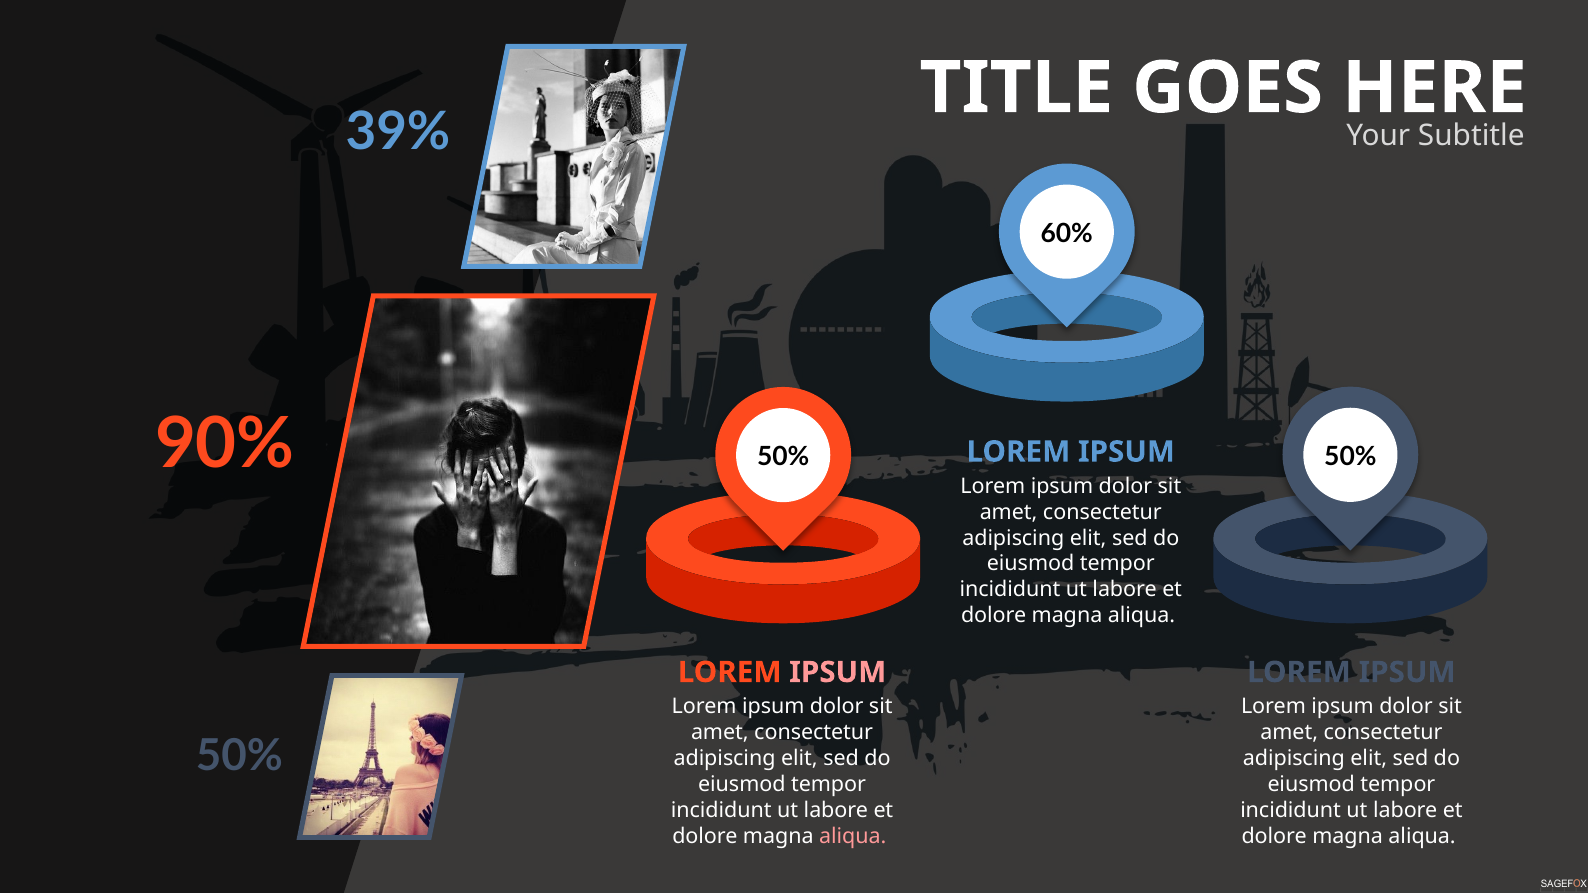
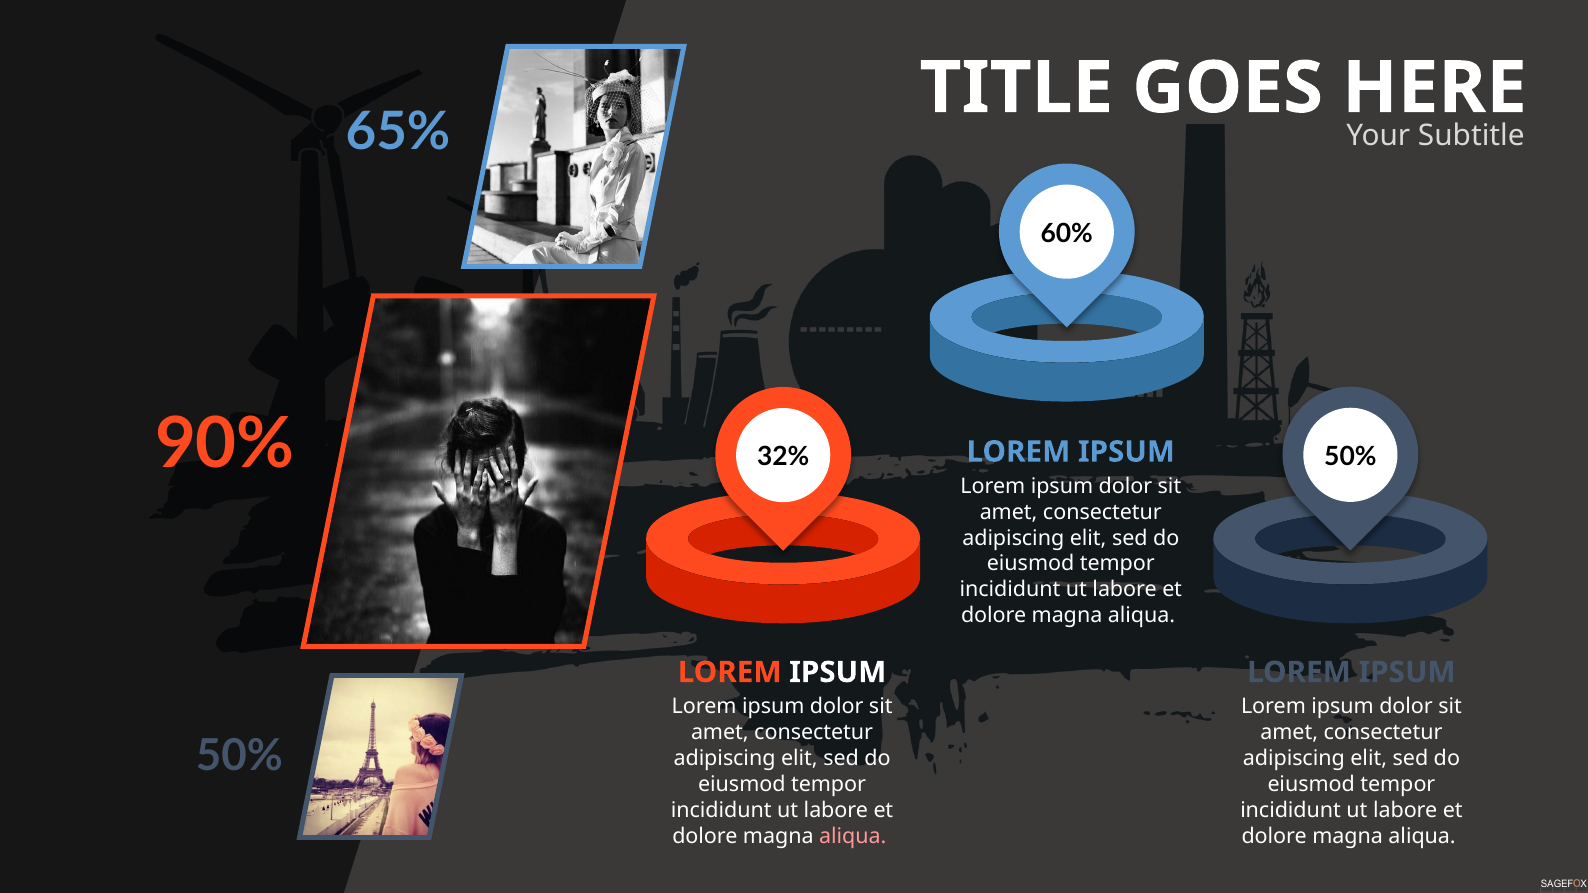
39%: 39% -> 65%
50% at (783, 457): 50% -> 32%
IPSUM at (838, 672) colour: pink -> white
